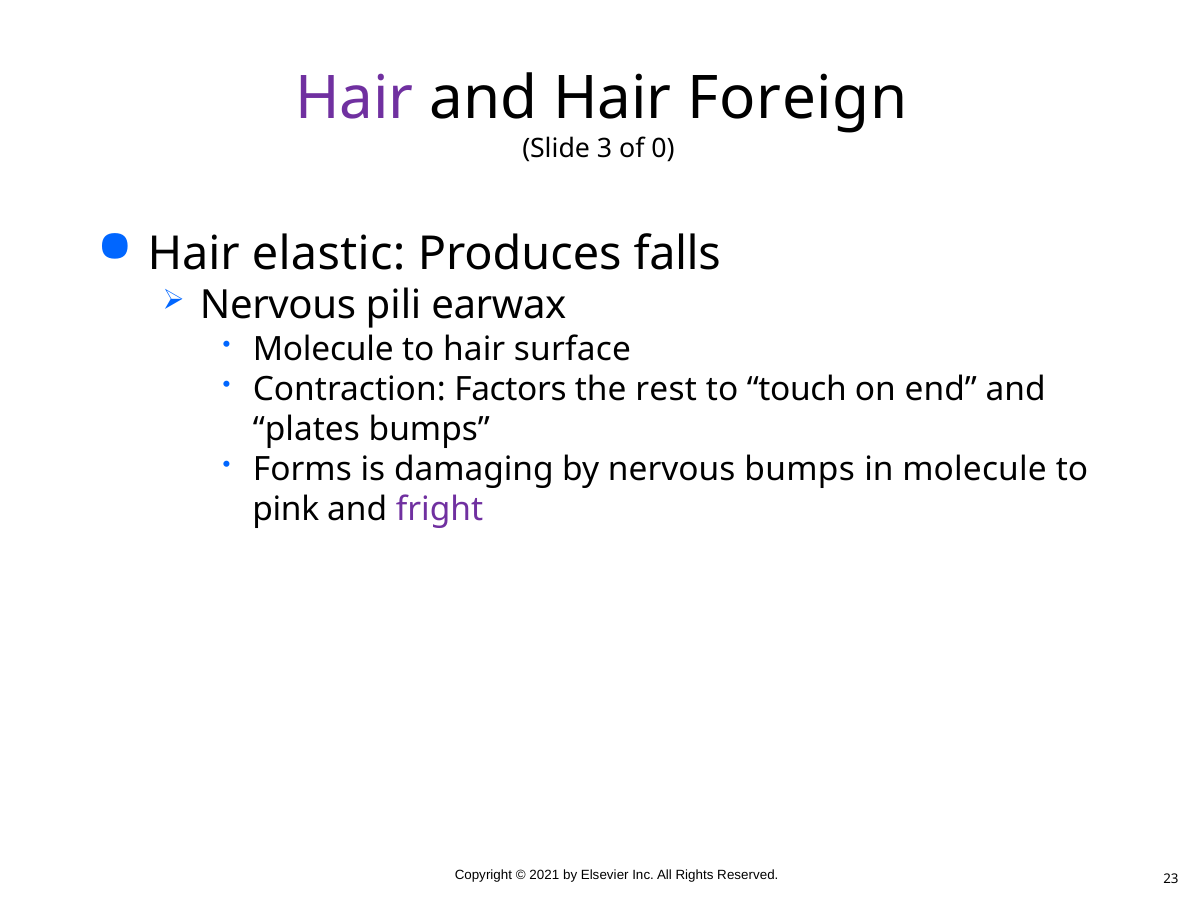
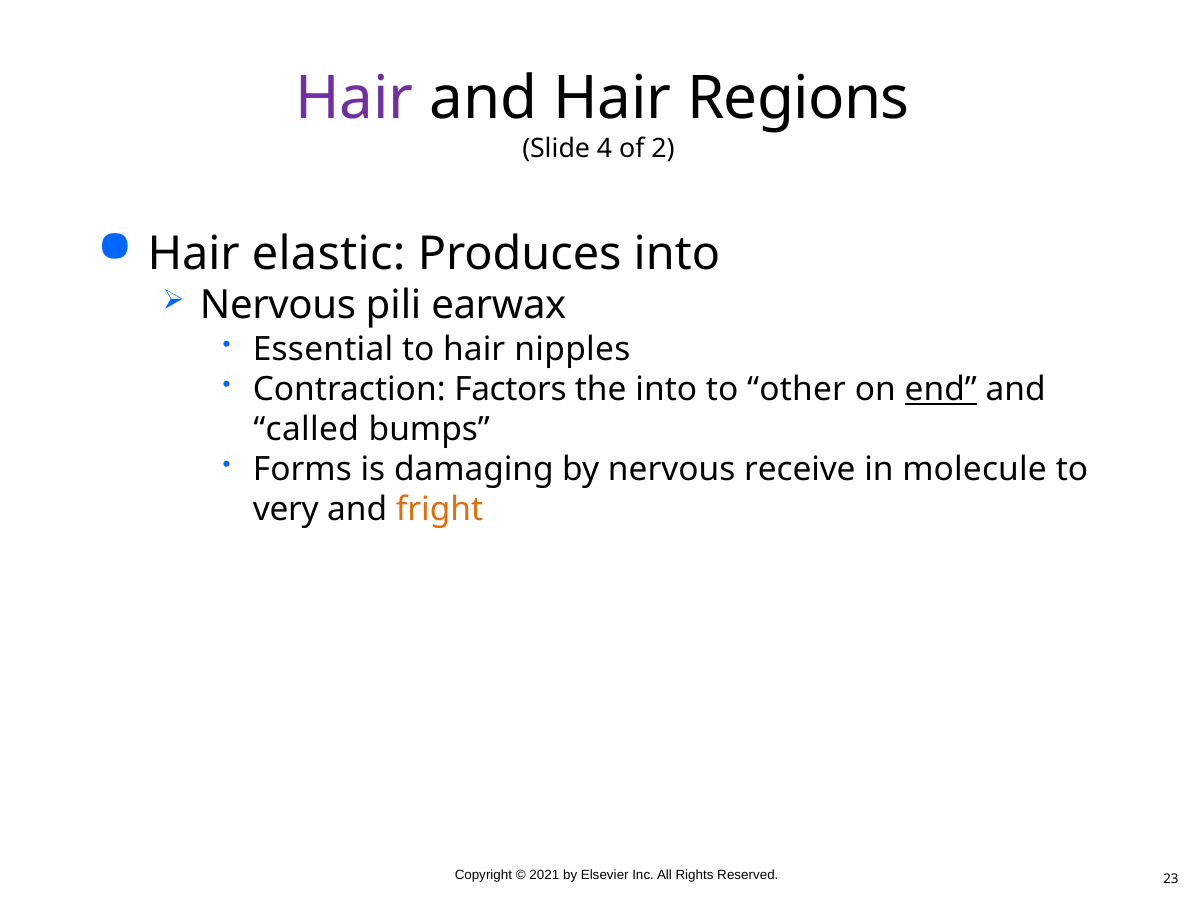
Foreign: Foreign -> Regions
3: 3 -> 4
0: 0 -> 2
Produces falls: falls -> into
Molecule at (323, 349): Molecule -> Essential
surface: surface -> nipples
the rest: rest -> into
touch: touch -> other
end underline: none -> present
plates: plates -> called
nervous bumps: bumps -> receive
pink: pink -> very
fright colour: purple -> orange
